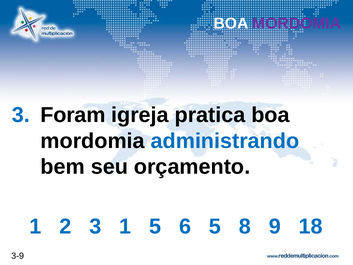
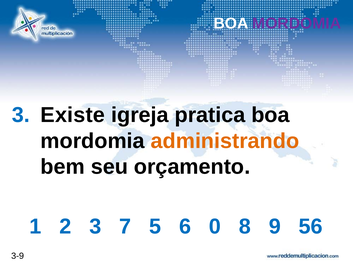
Foram: Foram -> Existe
administrando colour: blue -> orange
3 1: 1 -> 7
6 5: 5 -> 0
18: 18 -> 56
